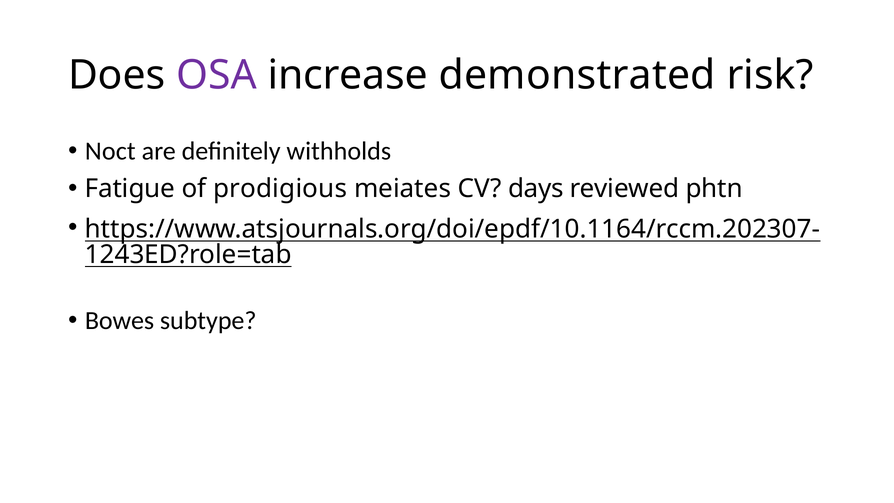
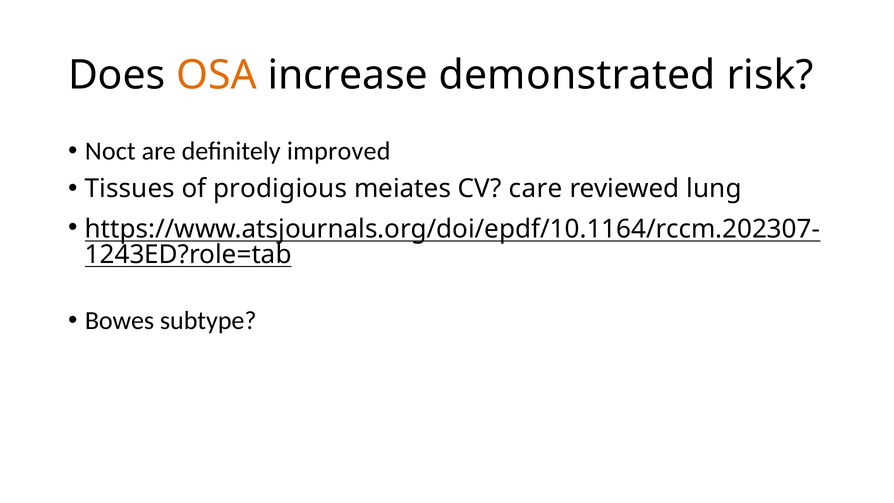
OSA colour: purple -> orange
withholds: withholds -> improved
Fatigue: Fatigue -> Tissues
days: days -> care
phtn: phtn -> lung
